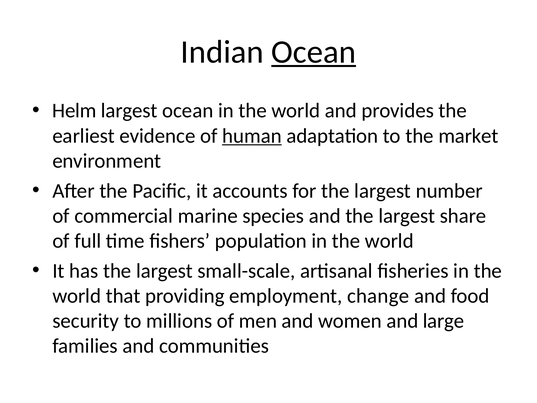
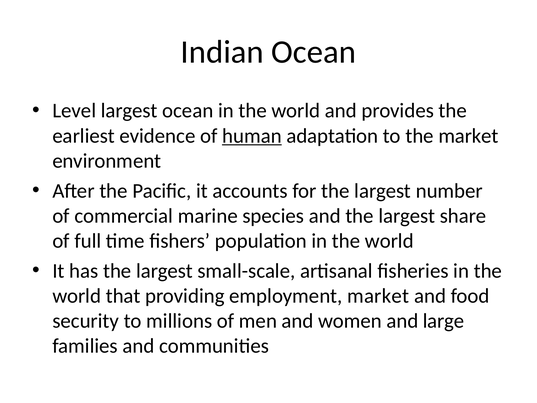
Ocean at (314, 52) underline: present -> none
Helm: Helm -> Level
employment change: change -> market
